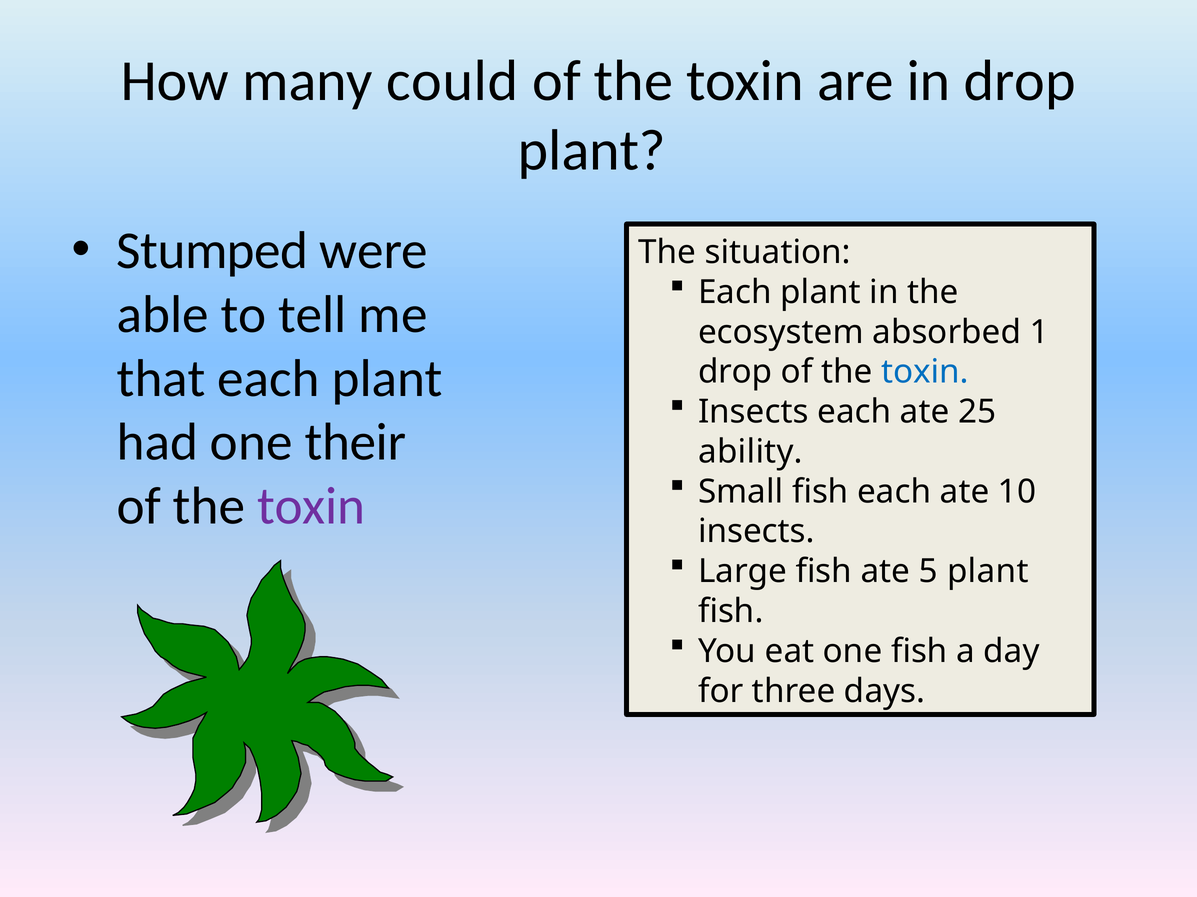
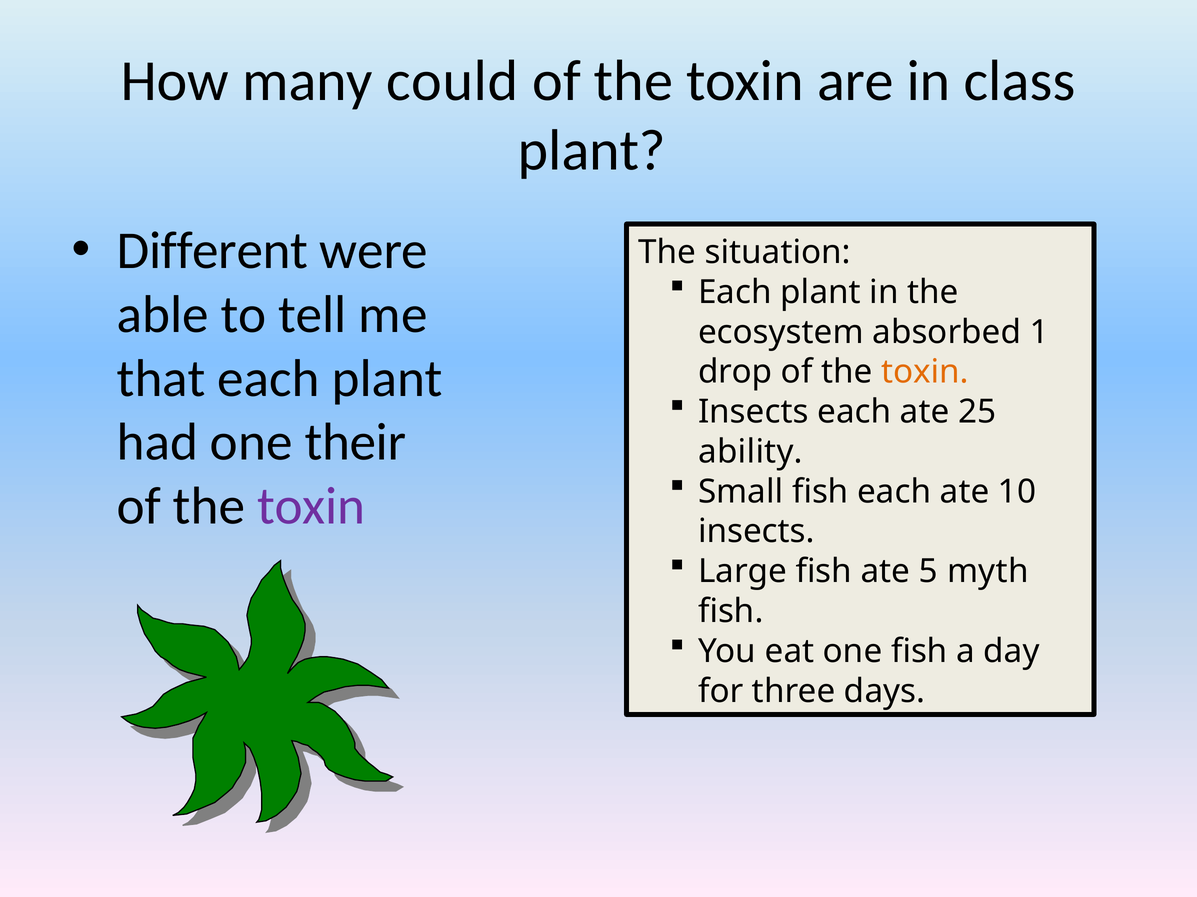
in drop: drop -> class
Stumped: Stumped -> Different
toxin at (925, 372) colour: blue -> orange
5 plant: plant -> myth
